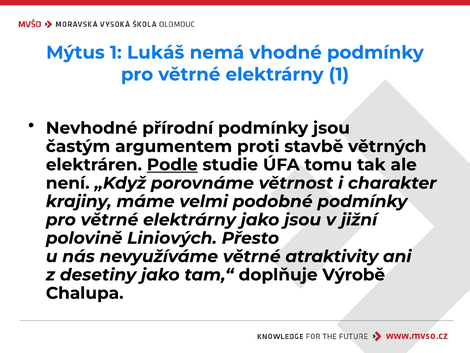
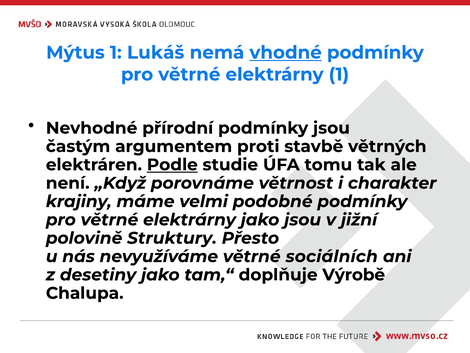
vhodné underline: none -> present
Liniových: Liniových -> Struktury
atraktivity: atraktivity -> sociálních
